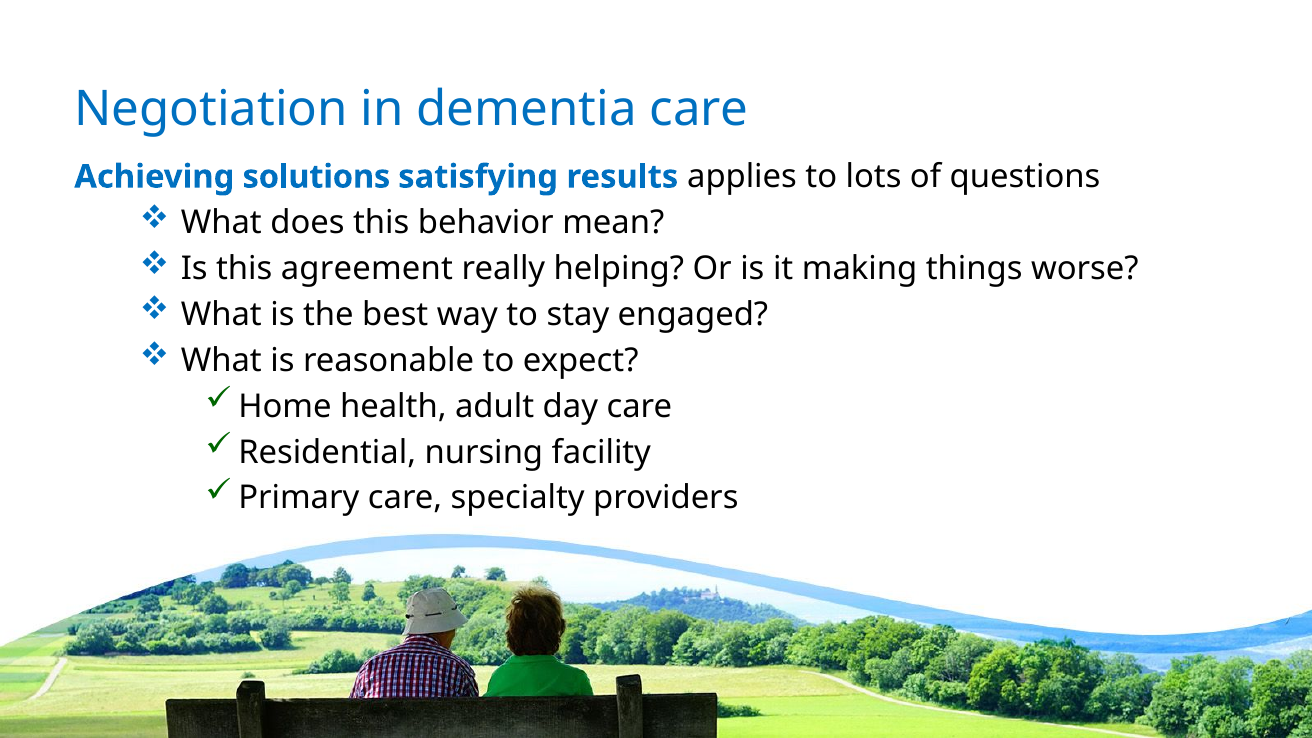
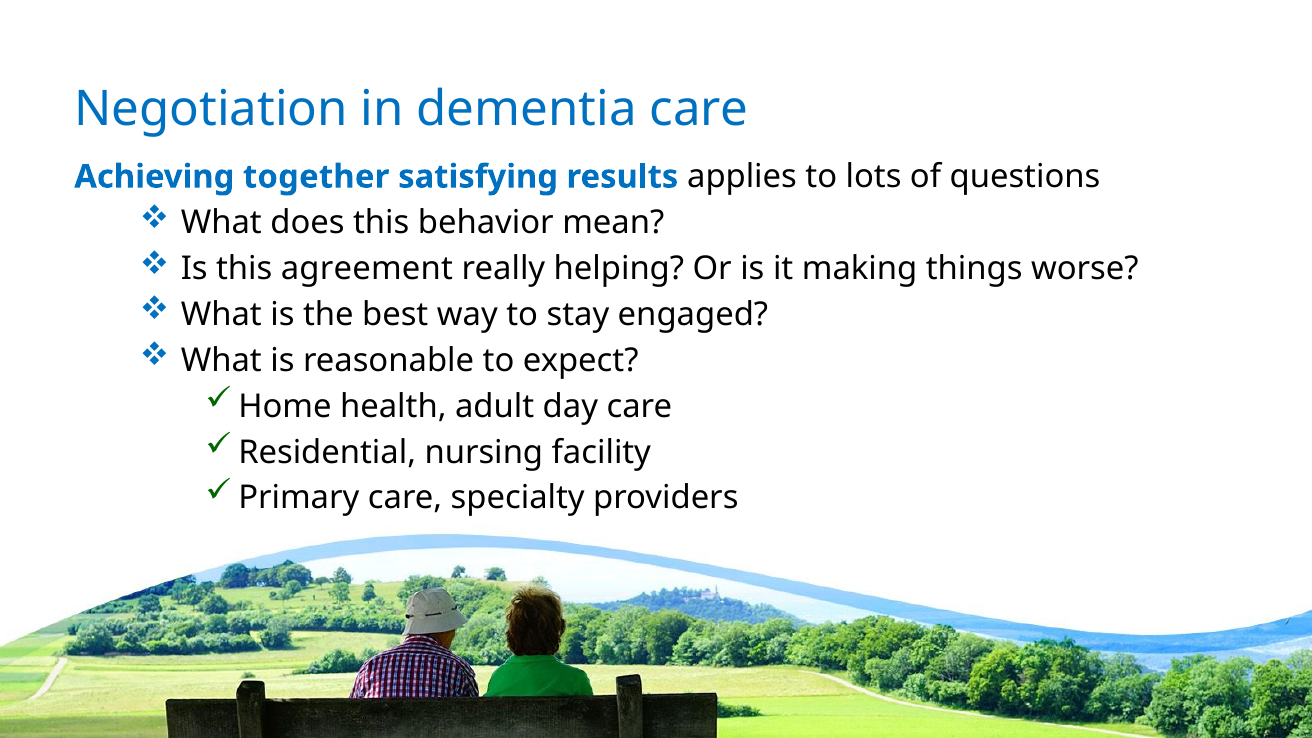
solutions: solutions -> together
